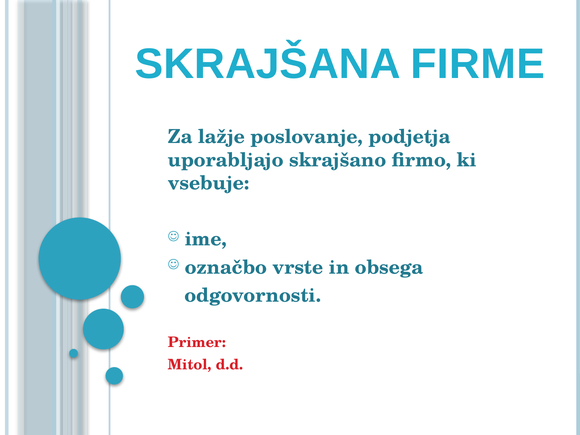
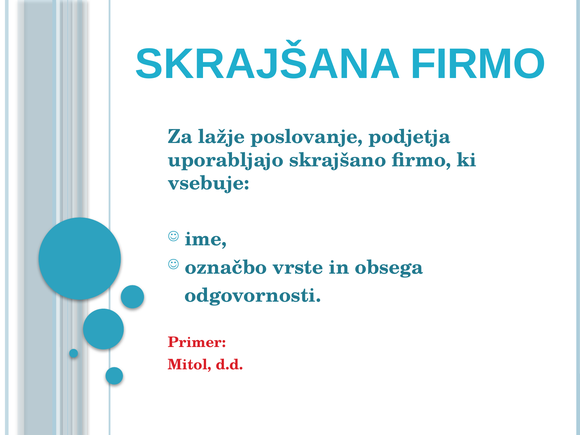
SKRAJŠANA FIRME: FIRME -> FIRMO
